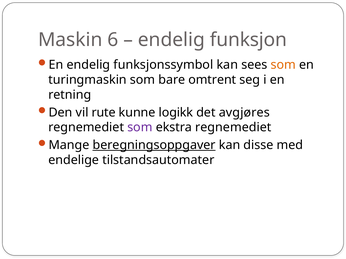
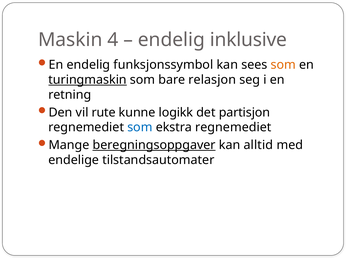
6: 6 -> 4
funksjon: funksjon -> inklusive
turingmaskin underline: none -> present
omtrent: omtrent -> relasjon
avgjøres: avgjøres -> partisjon
som at (140, 128) colour: purple -> blue
disse: disse -> alltid
